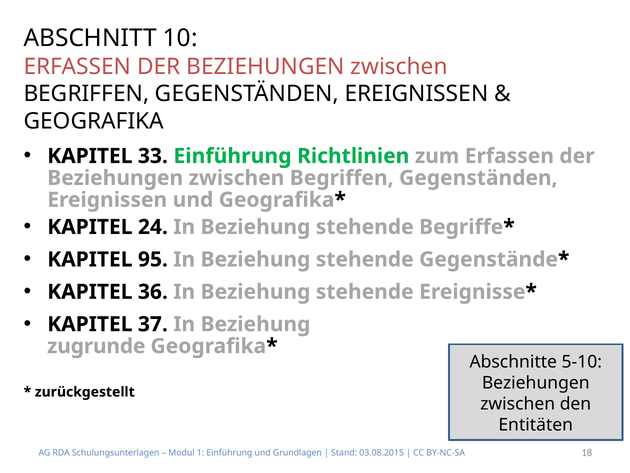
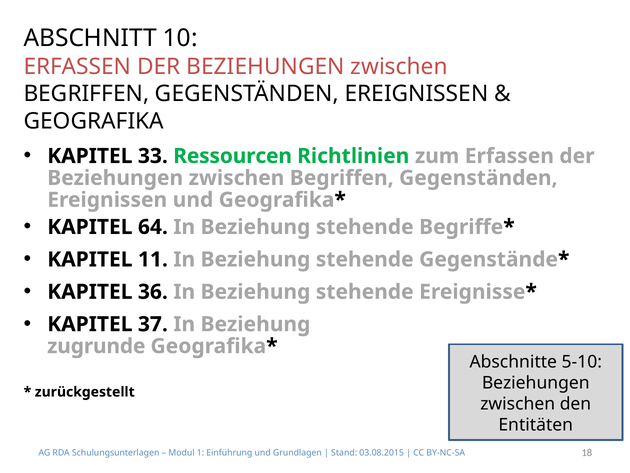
33 Einführung: Einführung -> Ressourcen
24: 24 -> 64
95: 95 -> 11
